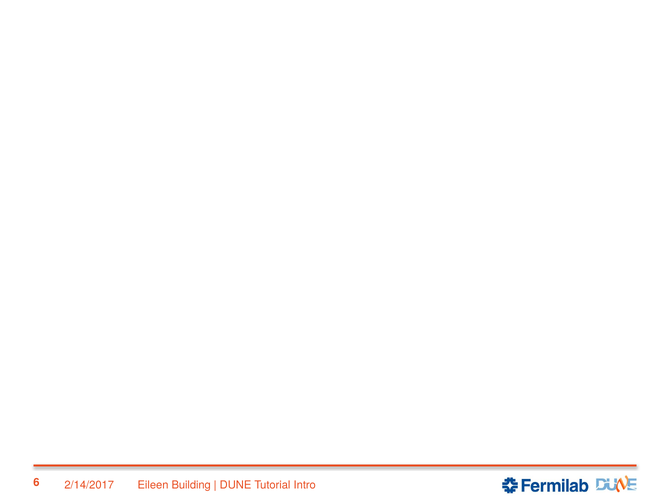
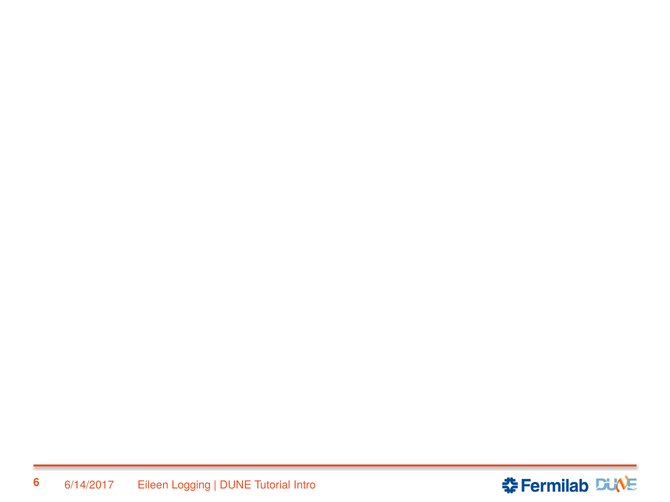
2/14/2017: 2/14/2017 -> 6/14/2017
Building: Building -> Logging
